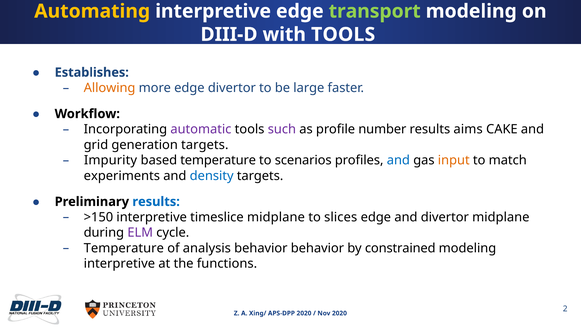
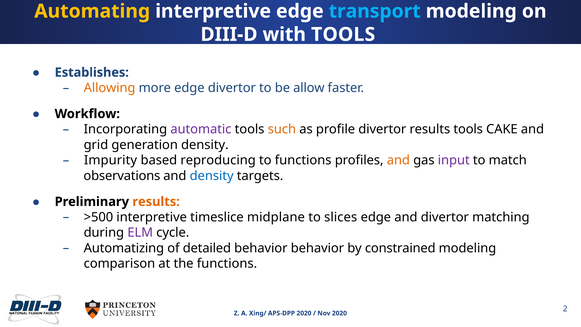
transport colour: light green -> light blue
large: large -> allow
such colour: purple -> orange
profile number: number -> divertor
results aims: aims -> tools
generation targets: targets -> density
based temperature: temperature -> reproducing
to scenarios: scenarios -> functions
and at (398, 160) colour: blue -> orange
input colour: orange -> purple
experiments: experiments -> observations
results at (156, 202) colour: blue -> orange
>150: >150 -> >500
divertor midplane: midplane -> matching
Temperature at (124, 248): Temperature -> Automatizing
analysis: analysis -> detailed
interpretive at (119, 264): interpretive -> comparison
